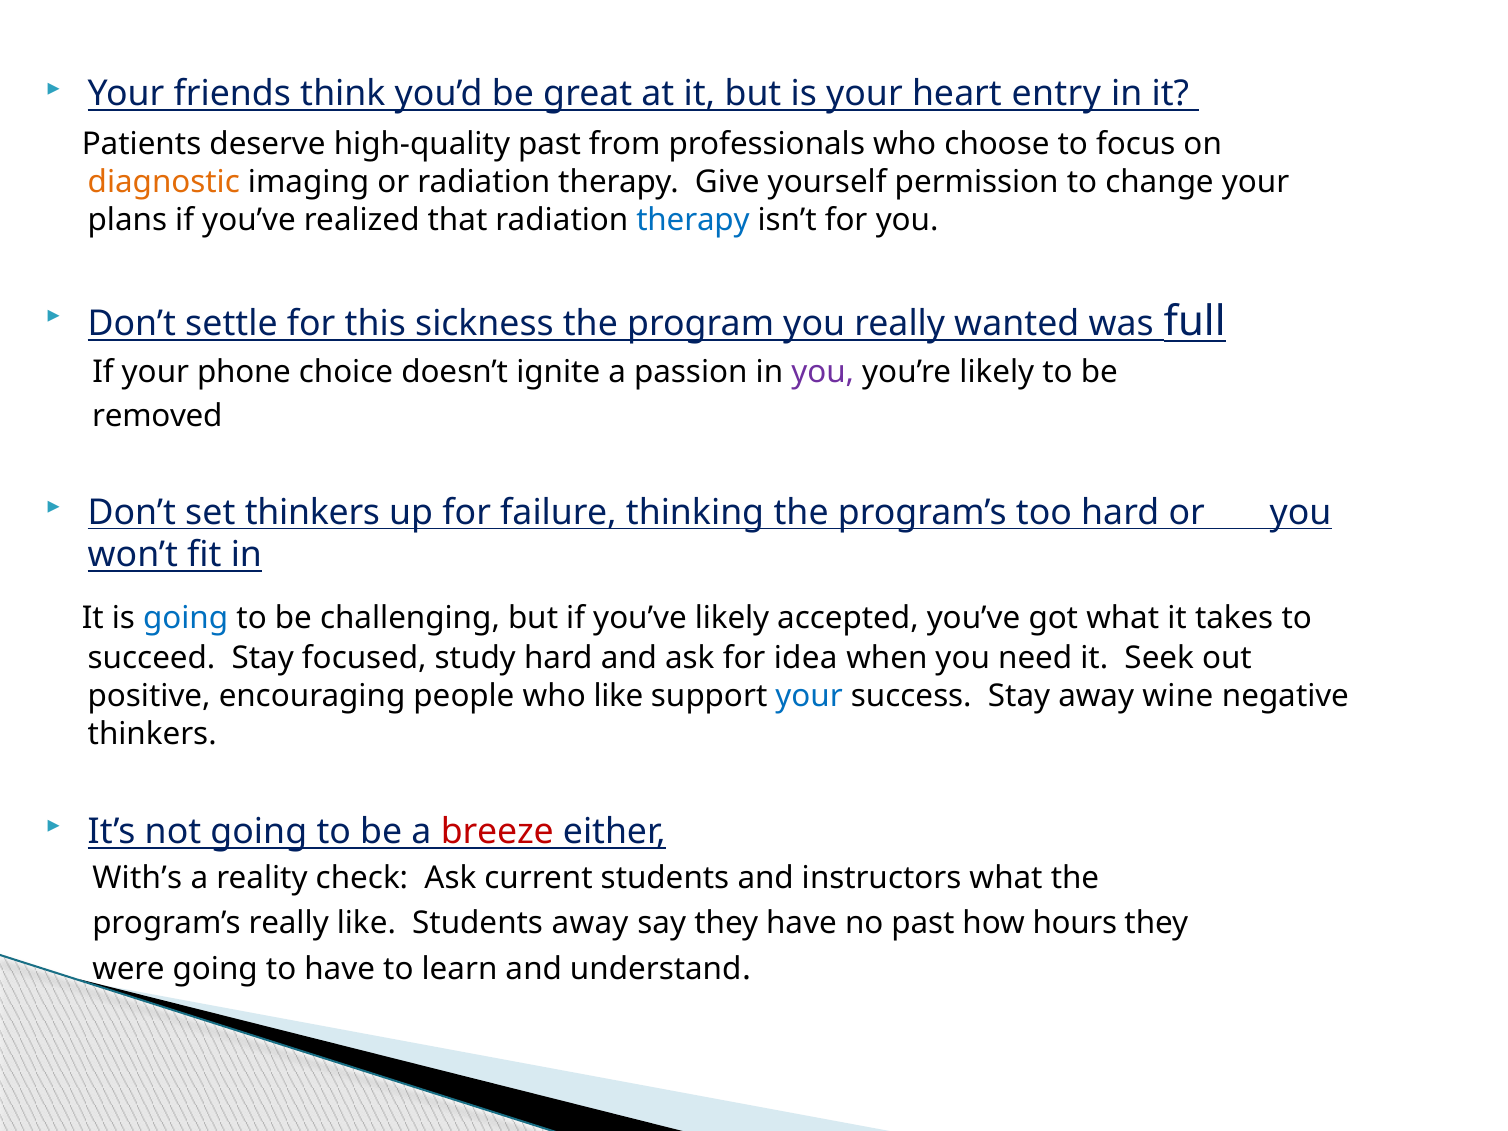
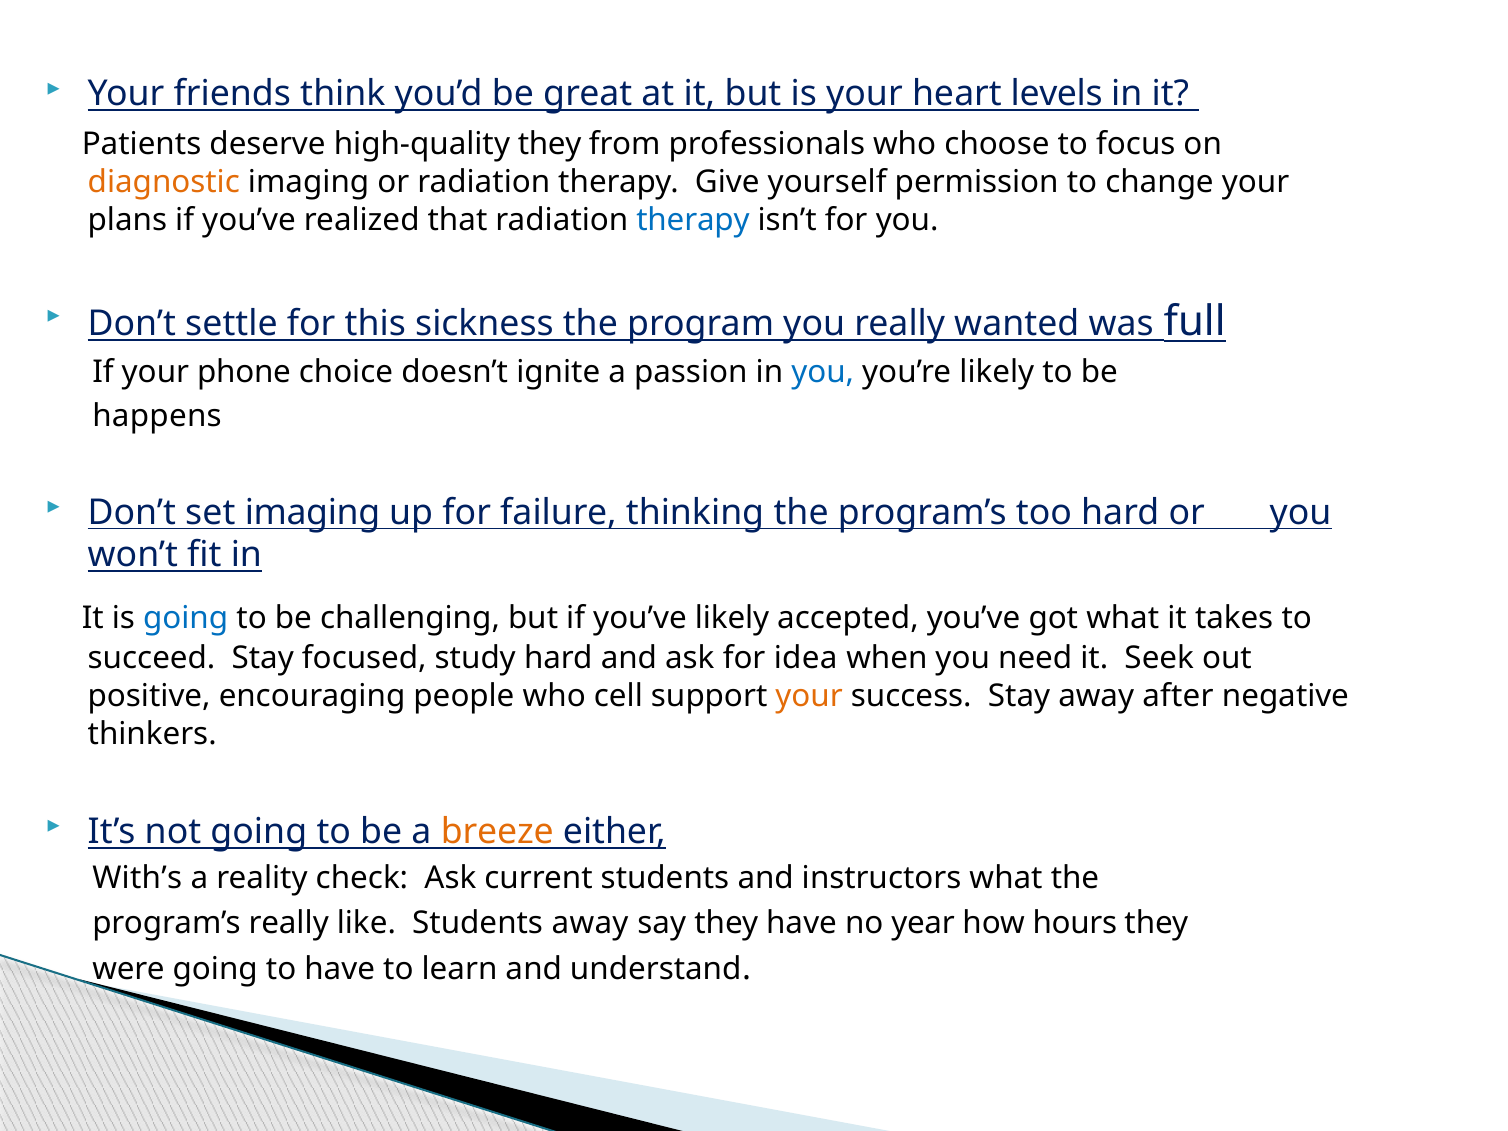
entry: entry -> levels
high-quality past: past -> they
you at (823, 372) colour: purple -> blue
removed: removed -> happens
set thinkers: thinkers -> imaging
who like: like -> cell
your at (809, 696) colour: blue -> orange
wine: wine -> after
breeze colour: red -> orange
no past: past -> year
